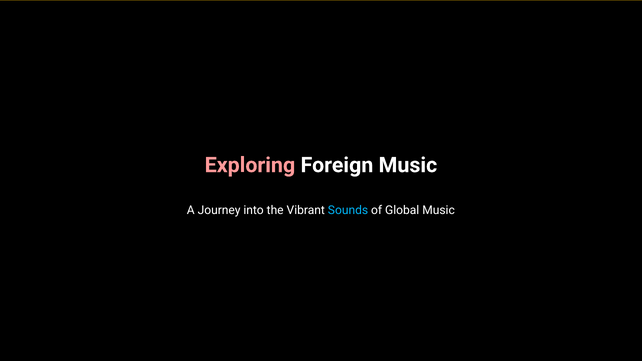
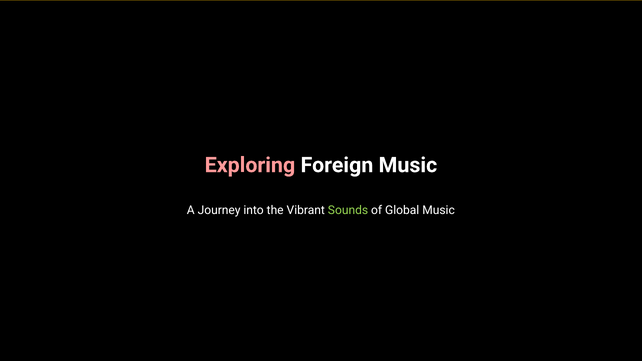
Sounds colour: light blue -> light green
